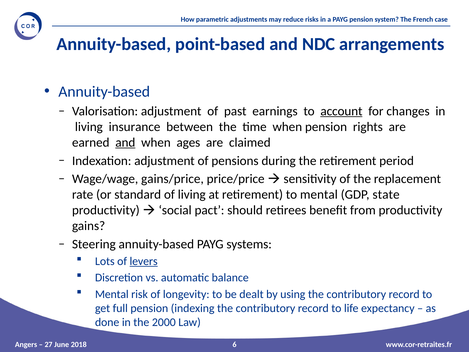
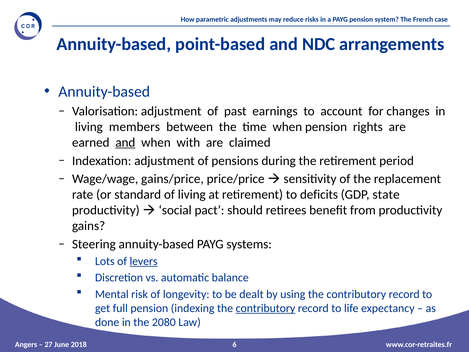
account underline: present -> none
insurance: insurance -> members
ages: ages -> with
to mental: mental -> deficits
contributory at (265, 308) underline: none -> present
2000: 2000 -> 2080
